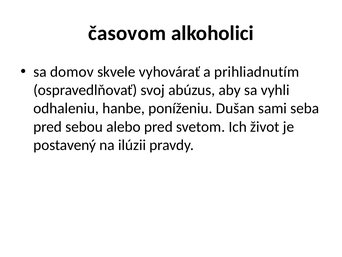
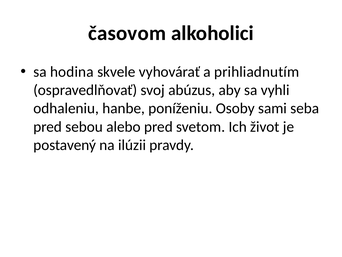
domov: domov -> hodina
Dušan: Dušan -> Osoby
